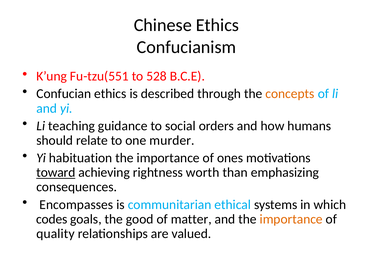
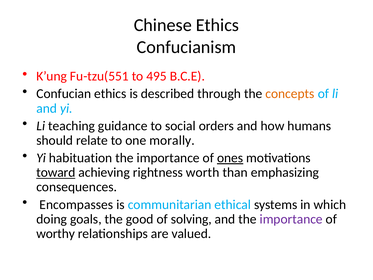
528: 528 -> 495
murder: murder -> morally
ones underline: none -> present
codes: codes -> doing
matter: matter -> solving
importance at (291, 219) colour: orange -> purple
quality: quality -> worthy
